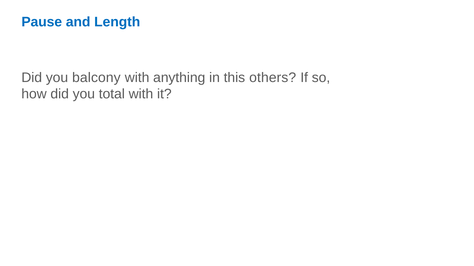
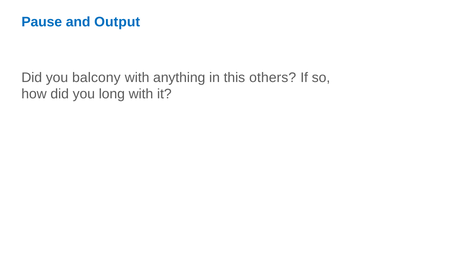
Length: Length -> Output
total: total -> long
